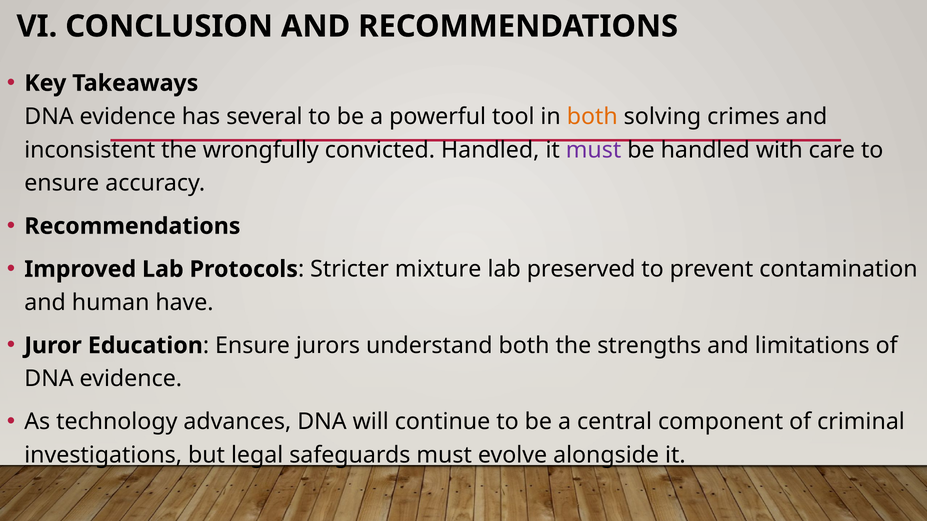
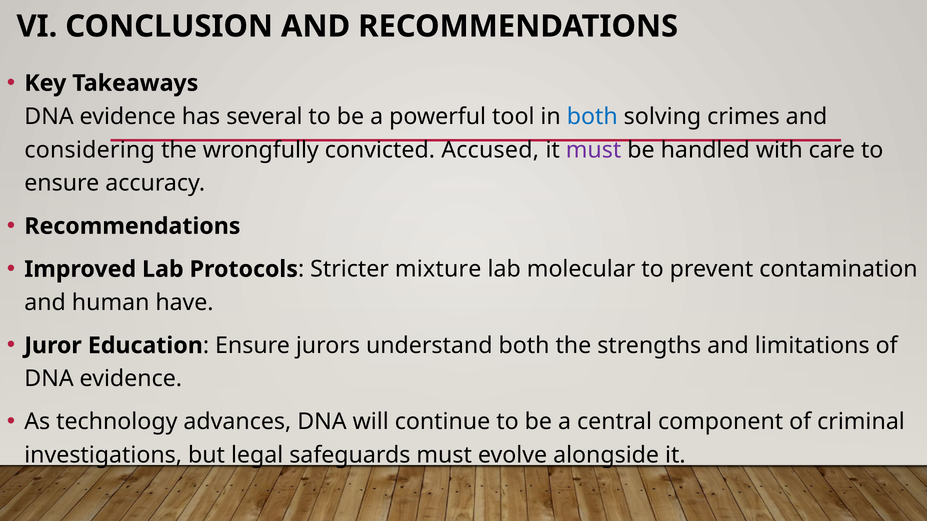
both at (592, 117) colour: orange -> blue
inconsistent: inconsistent -> considering
convicted Handled: Handled -> Accused
preserved: preserved -> molecular
